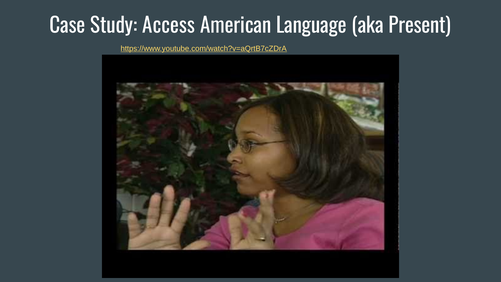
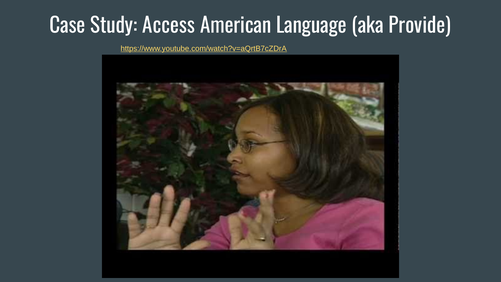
Present: Present -> Provide
